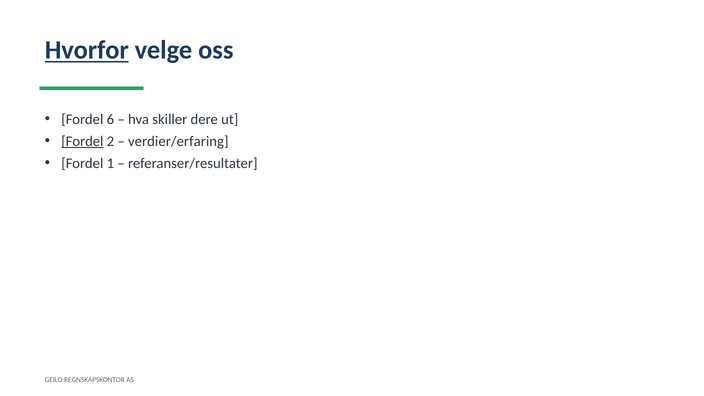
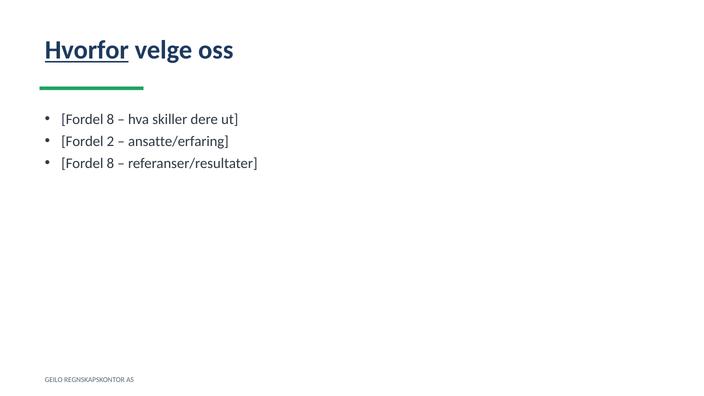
6 at (110, 119): 6 -> 8
Fordel at (82, 141) underline: present -> none
verdier/erfaring: verdier/erfaring -> ansatte/erfaring
1 at (110, 163): 1 -> 8
